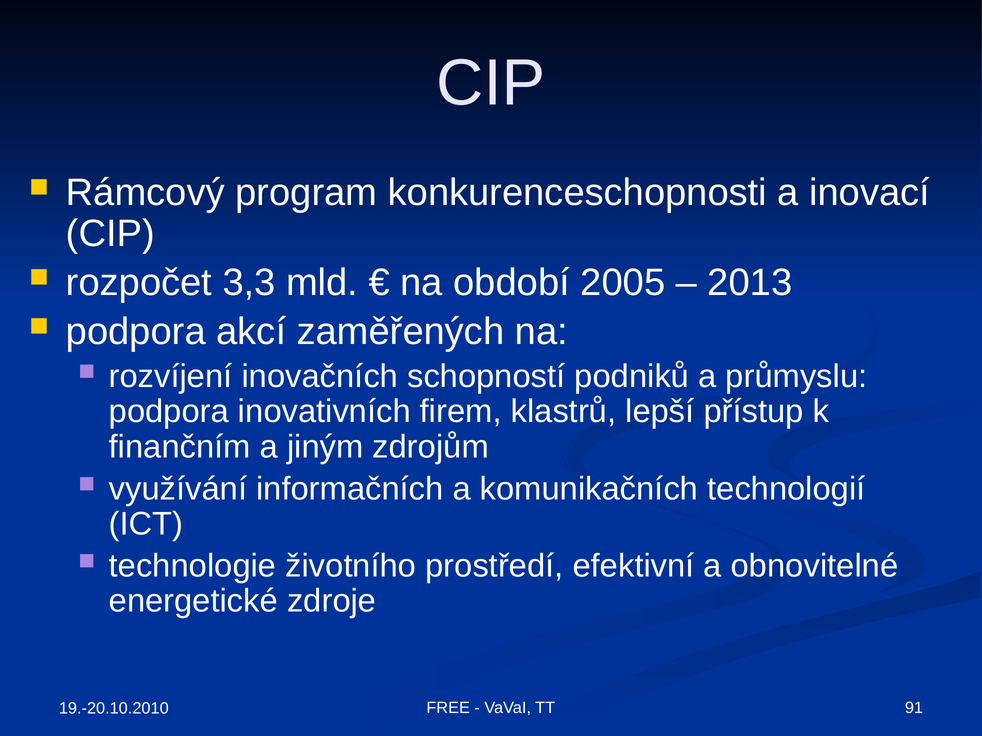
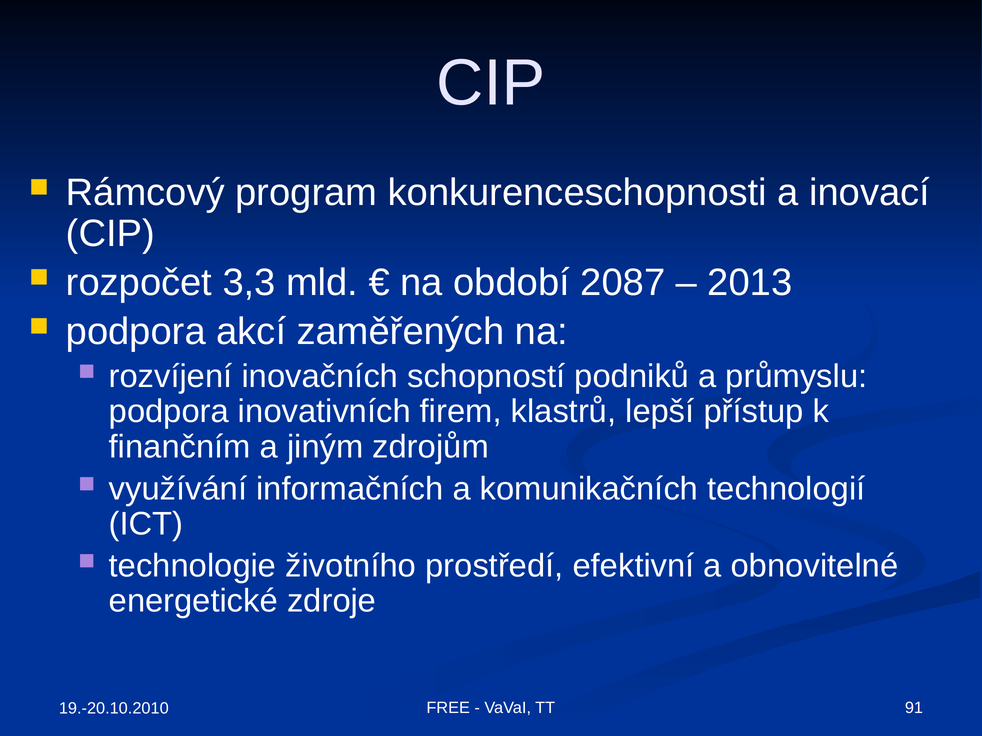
2005: 2005 -> 2087
